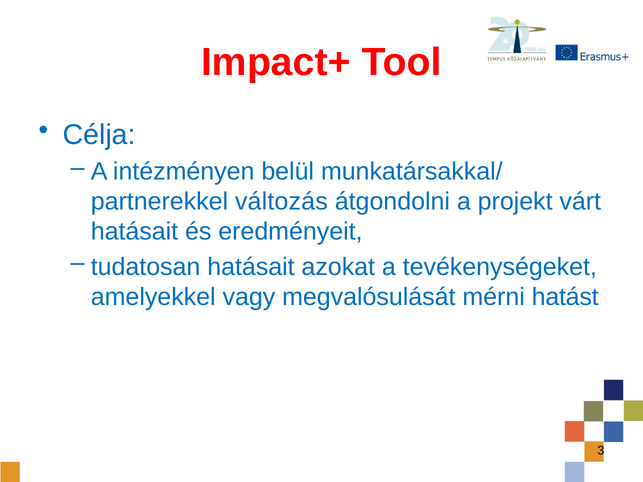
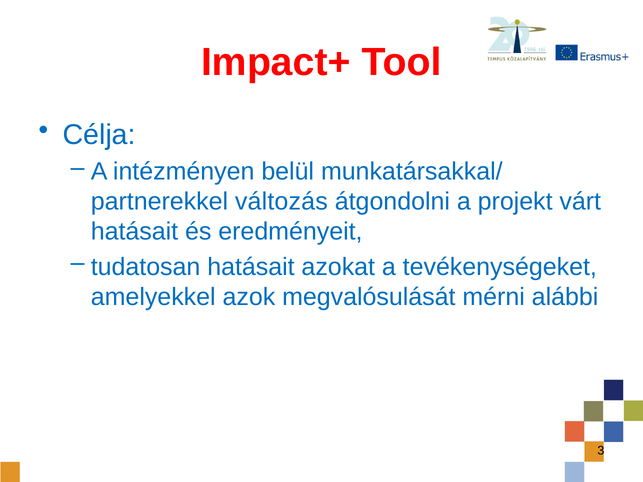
vagy: vagy -> azok
hatást: hatást -> alábbi
